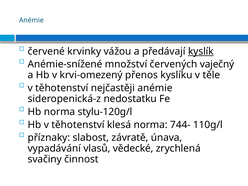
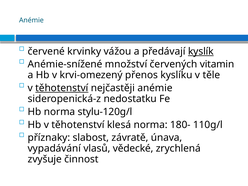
vaječný: vaječný -> vitamin
těhotenství at (62, 88) underline: none -> present
744-: 744- -> 180-
svačiny: svačiny -> zvyšuje
